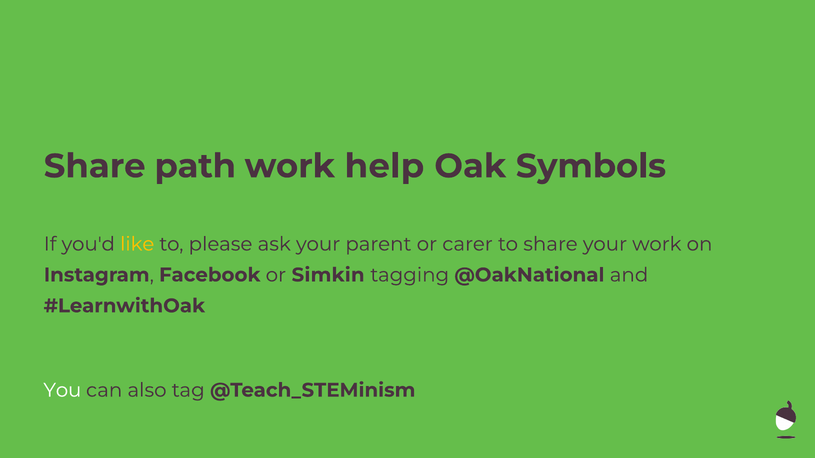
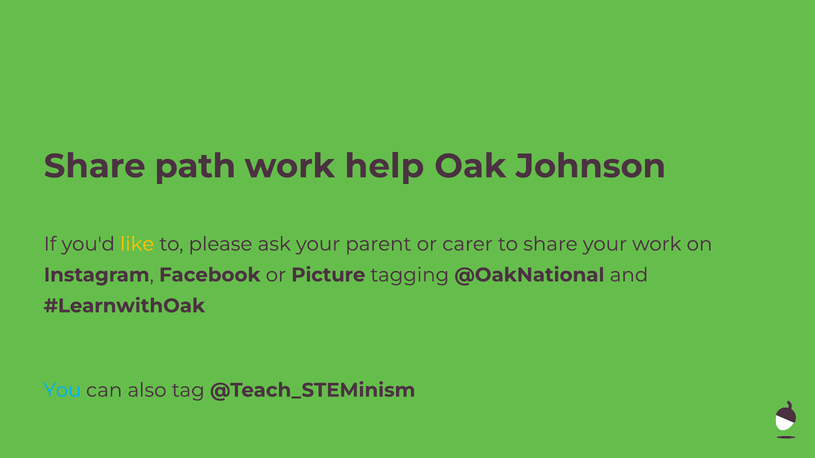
Symbols: Symbols -> Johnson
Simkin: Simkin -> Picture
You colour: white -> light blue
